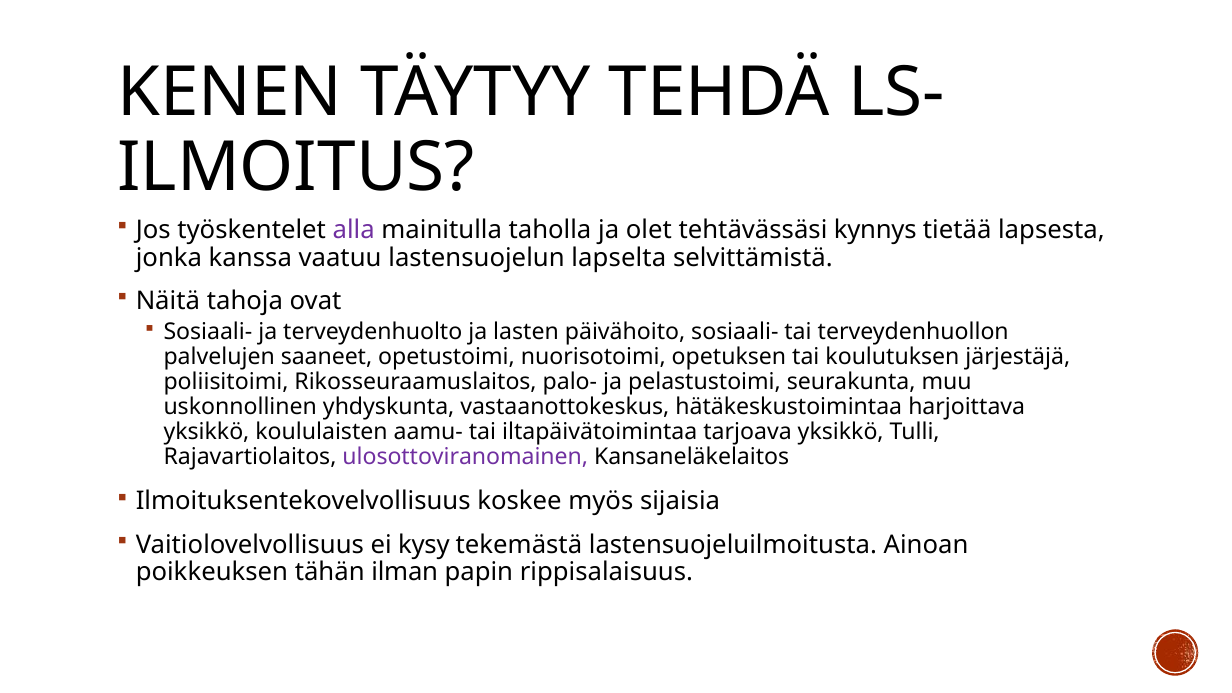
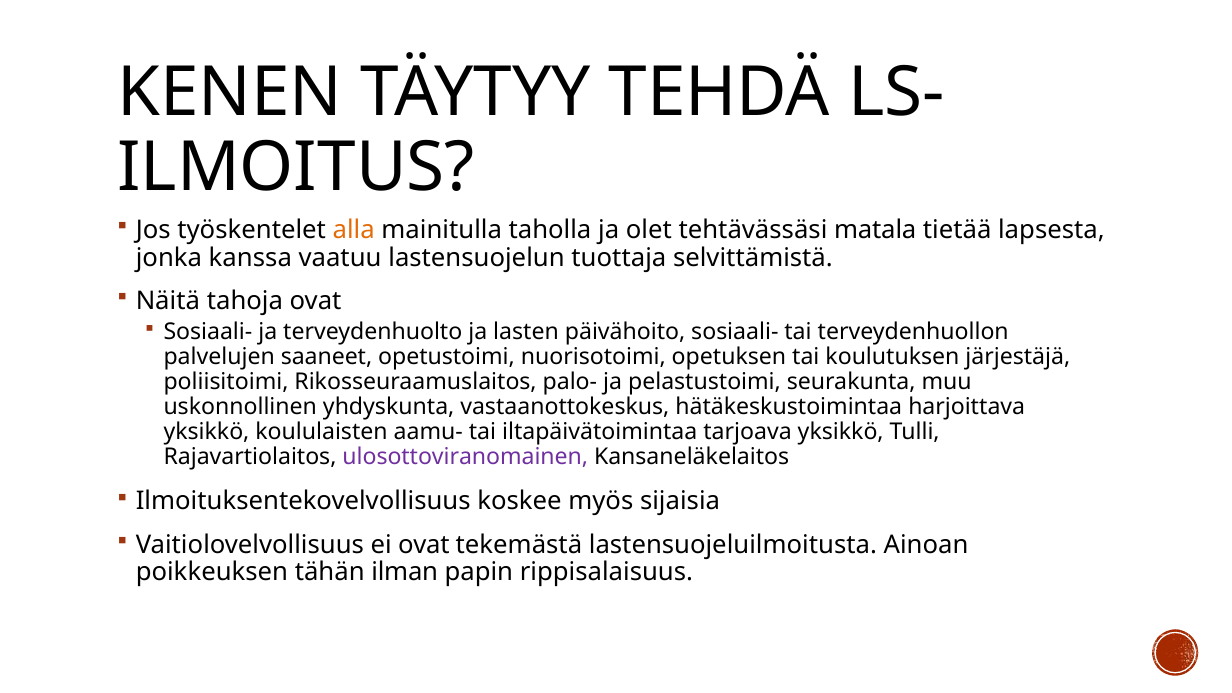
alla colour: purple -> orange
kynnys: kynnys -> matala
lapselta: lapselta -> tuottaja
ei kysy: kysy -> ovat
